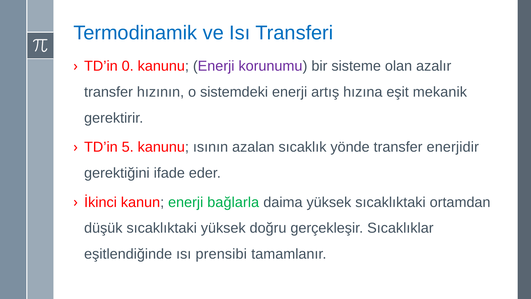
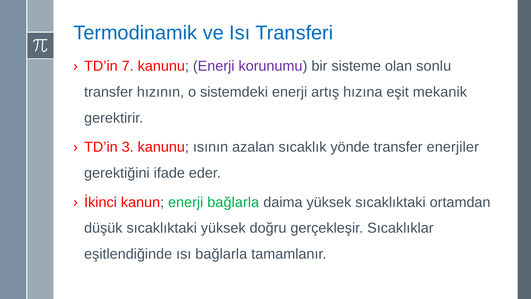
0: 0 -> 7
azalır: azalır -> sonlu
5: 5 -> 3
enerjidir: enerjidir -> enerjiler
ısı prensibi: prensibi -> bağlarla
